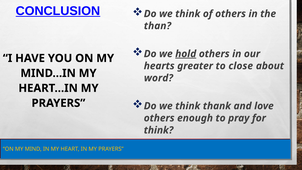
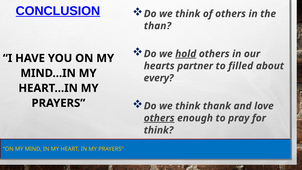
greater: greater -> partner
close: close -> filled
word: word -> every
others at (159, 118) underline: none -> present
